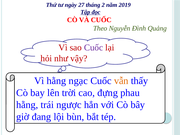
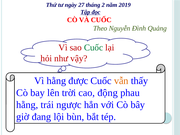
Cuốc at (94, 48) colour: purple -> green
ngạc: ngạc -> được
đựng: đựng -> động
